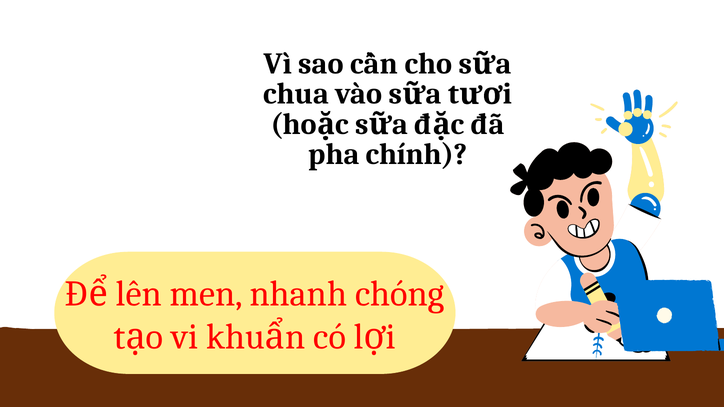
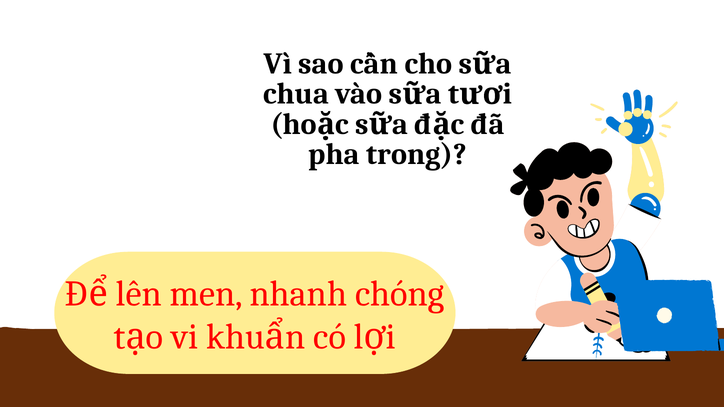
chính: chính -> trong
